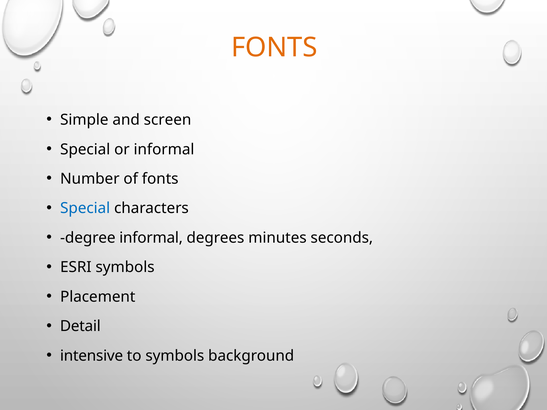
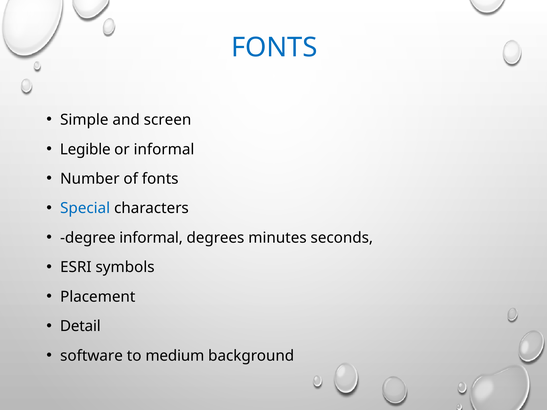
FONTS at (274, 48) colour: orange -> blue
Special at (85, 149): Special -> Legible
intensive: intensive -> software
to symbols: symbols -> medium
